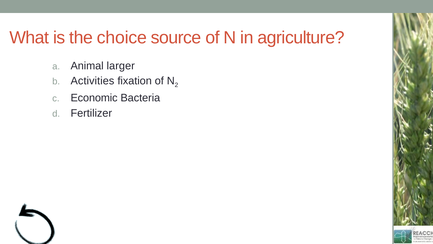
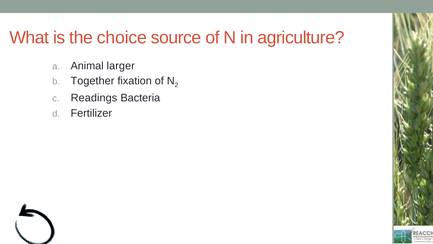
Activities: Activities -> Together
Economic: Economic -> Readings
